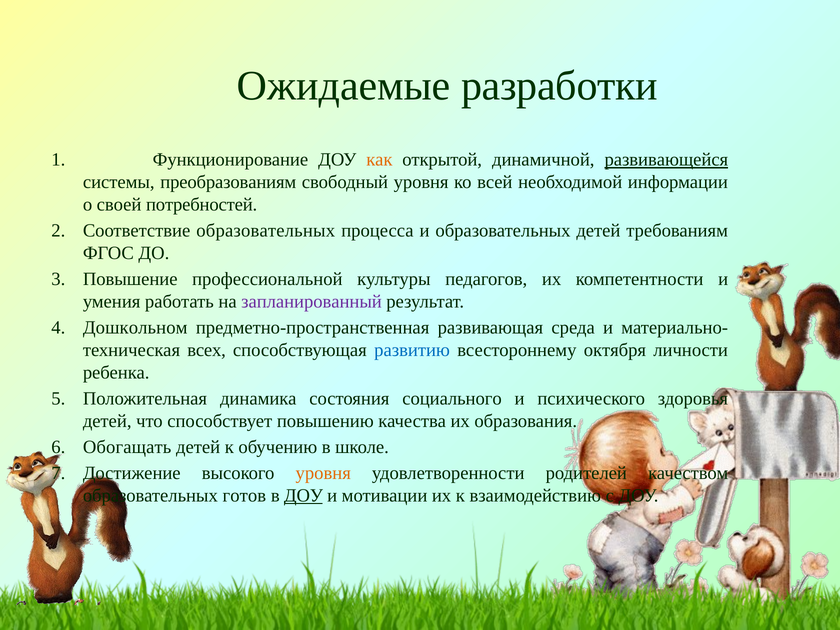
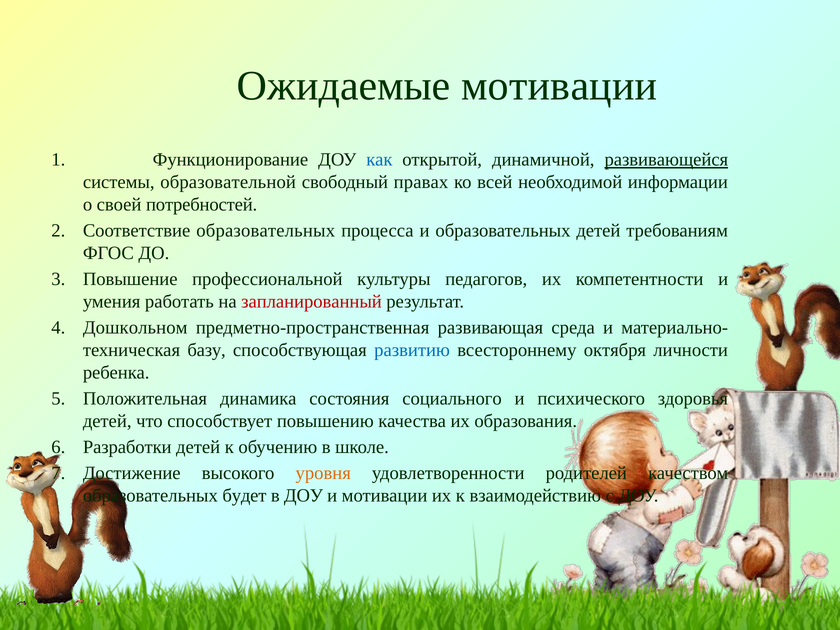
Ожидаемые разработки: разработки -> мотивации
как colour: orange -> blue
преобразованиям: преобразованиям -> образовательной
свободный уровня: уровня -> правах
запланированный colour: purple -> red
всех: всех -> базу
Обогащать: Обогащать -> Разработки
готов: готов -> будет
ДОУ at (303, 496) underline: present -> none
